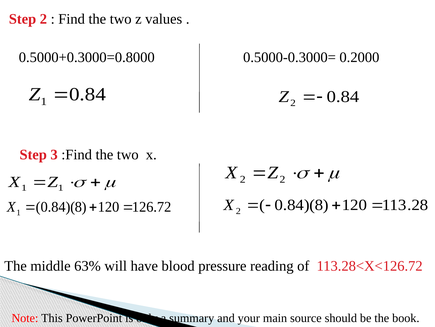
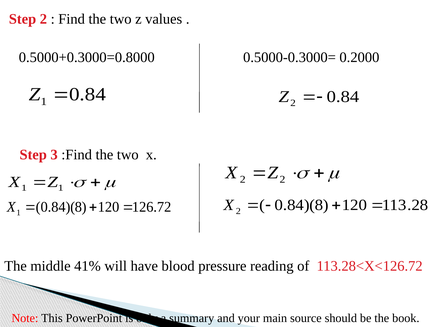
63%: 63% -> 41%
